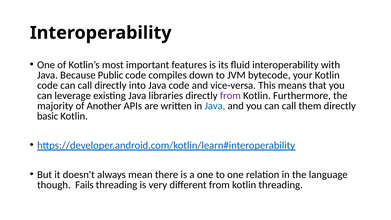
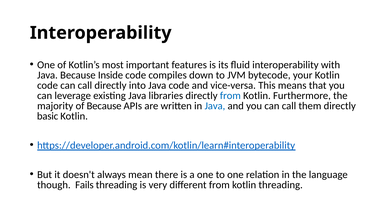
Public: Public -> Inside
from at (230, 96) colour: purple -> blue
of Another: Another -> Because
